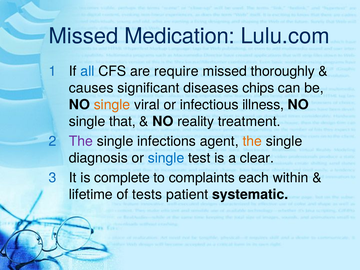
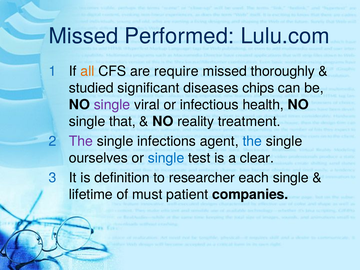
Medication: Medication -> Performed
all colour: blue -> orange
causes: causes -> studied
single at (112, 105) colour: orange -> purple
illness: illness -> health
the at (252, 141) colour: orange -> blue
diagnosis: diagnosis -> ourselves
complete: complete -> definition
complaints: complaints -> researcher
each within: within -> single
tests: tests -> must
systematic: systematic -> companies
